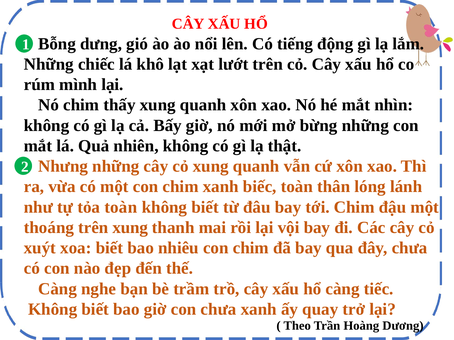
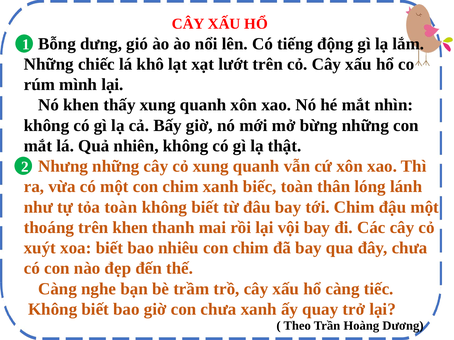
Nó chim: chim -> khen
trên xung: xung -> khen
